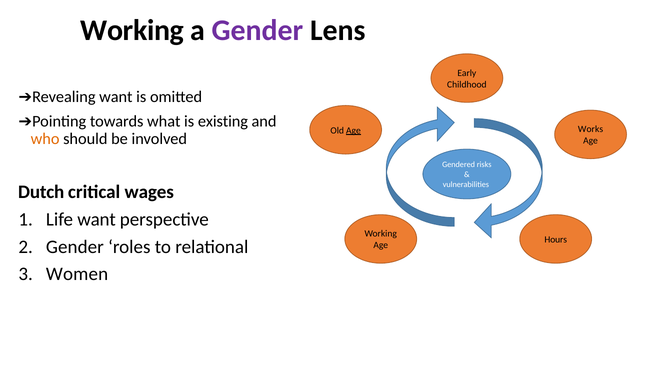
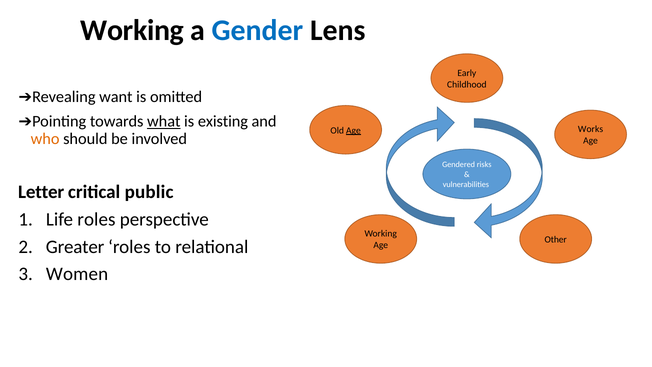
Gender at (258, 30) colour: purple -> blue
what underline: none -> present
Dutch: Dutch -> Letter
wages: wages -> public
Life want: want -> roles
Hours: Hours -> Other
Gender at (75, 247): Gender -> Greater
